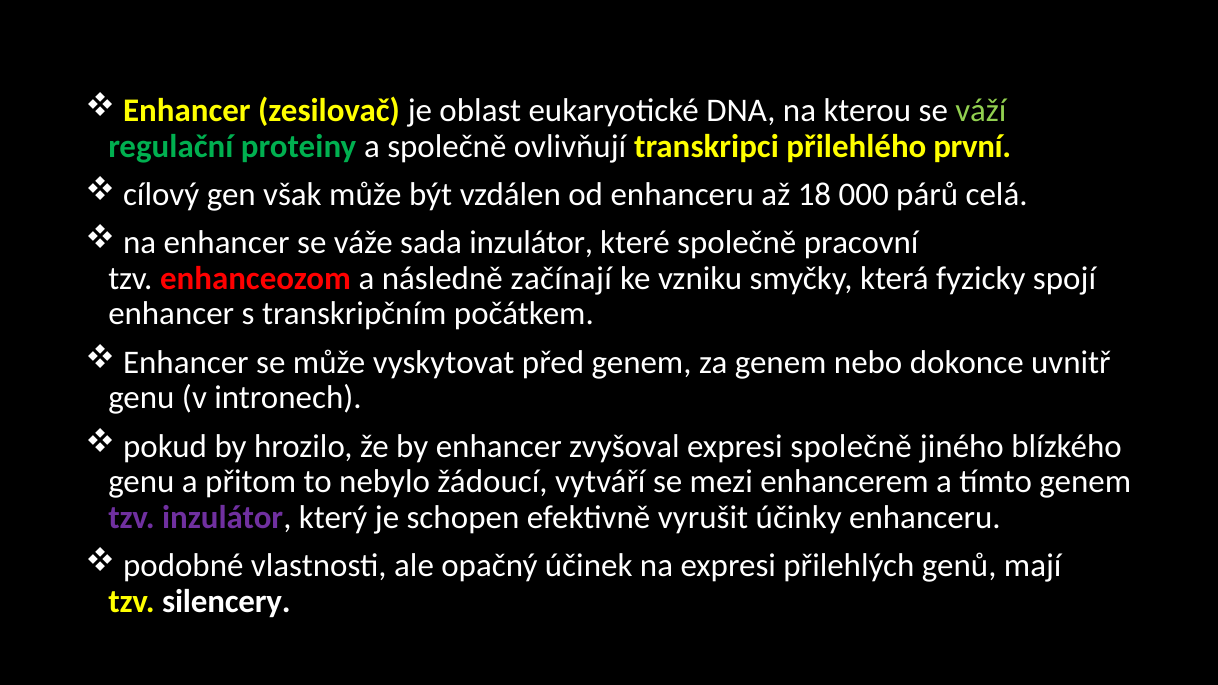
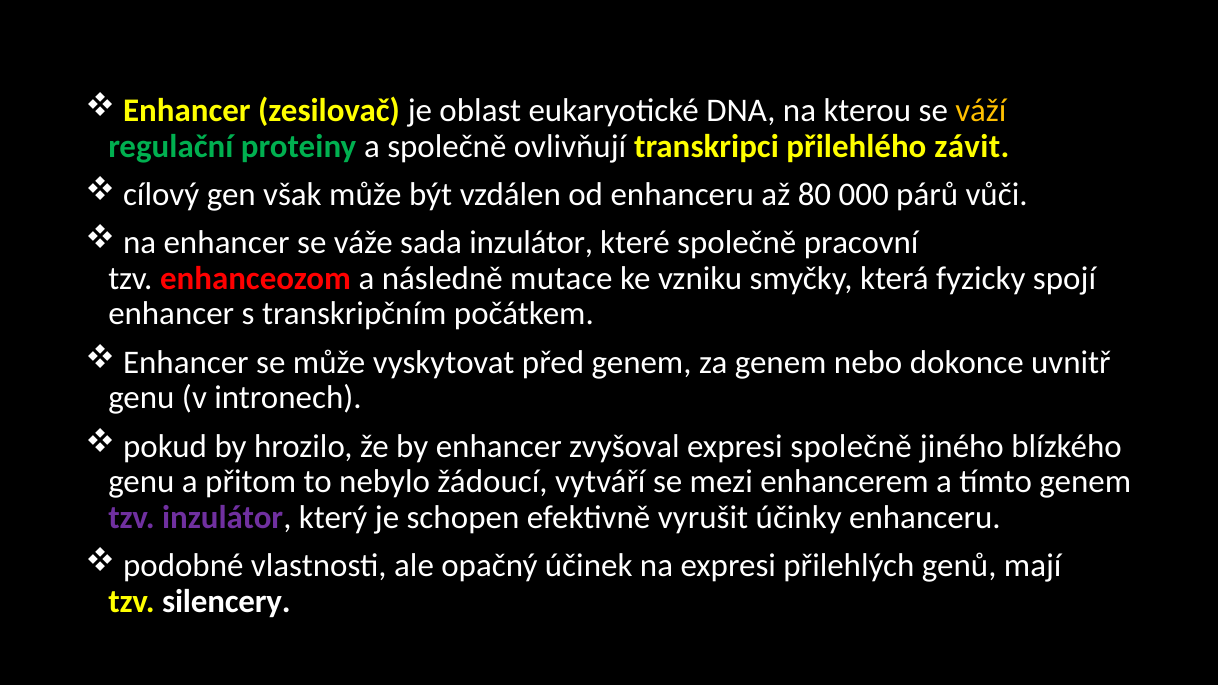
váží colour: light green -> yellow
první: první -> závit
18: 18 -> 80
celá: celá -> vůči
začínají: začínají -> mutace
